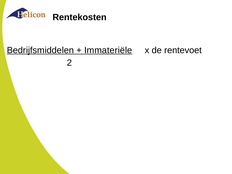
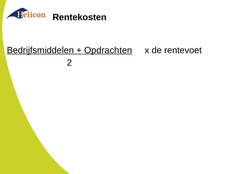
Immateriële: Immateriële -> Opdrachten
